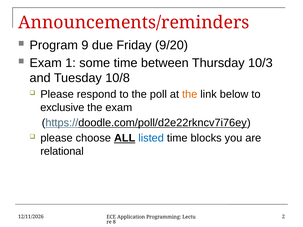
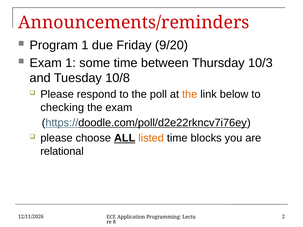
Program 9: 9 -> 1
exclusive: exclusive -> checking
listed colour: blue -> orange
